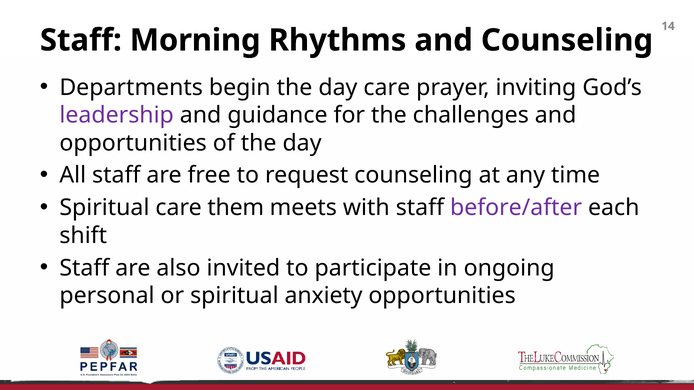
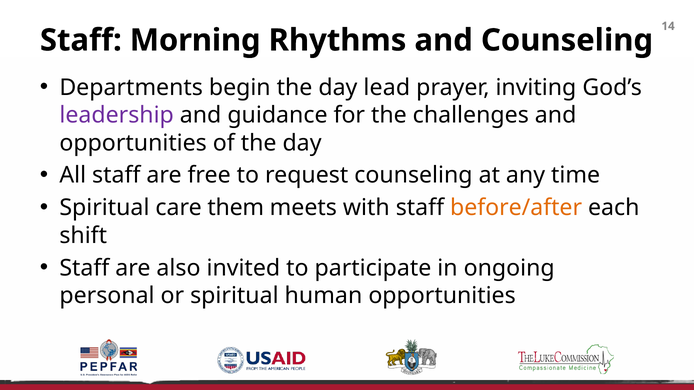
day care: care -> lead
before/after colour: purple -> orange
anxiety: anxiety -> human
